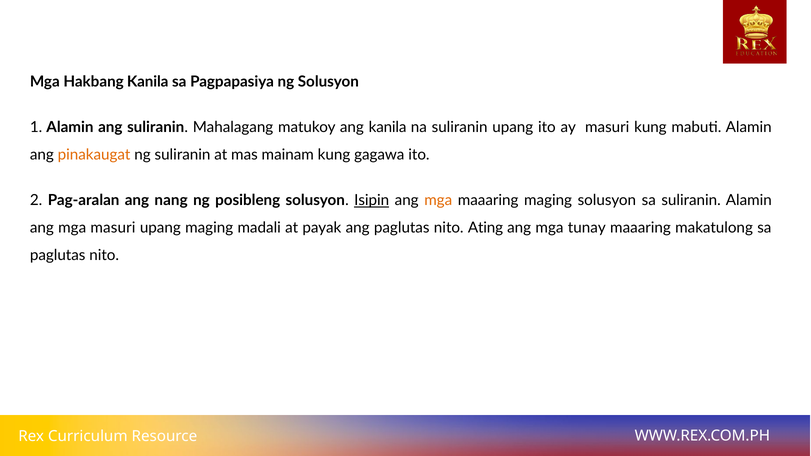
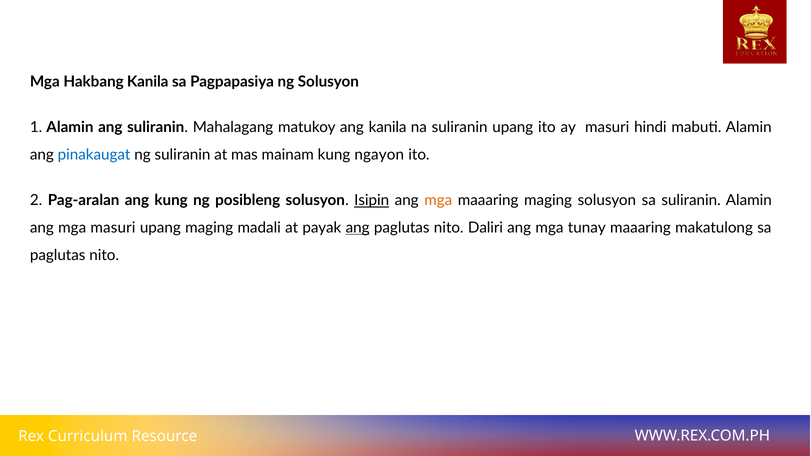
masuri kung: kung -> hindi
pinakaugat colour: orange -> blue
gagawa: gagawa -> ngayon
ang nang: nang -> kung
ang at (358, 228) underline: none -> present
Ating: Ating -> Daliri
